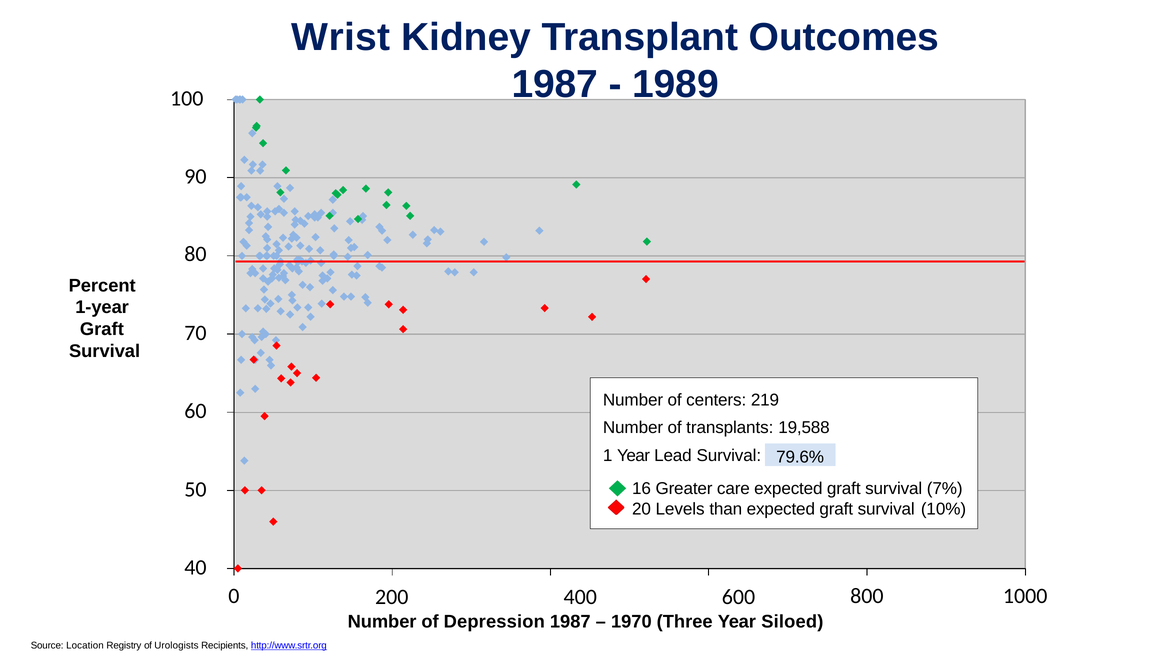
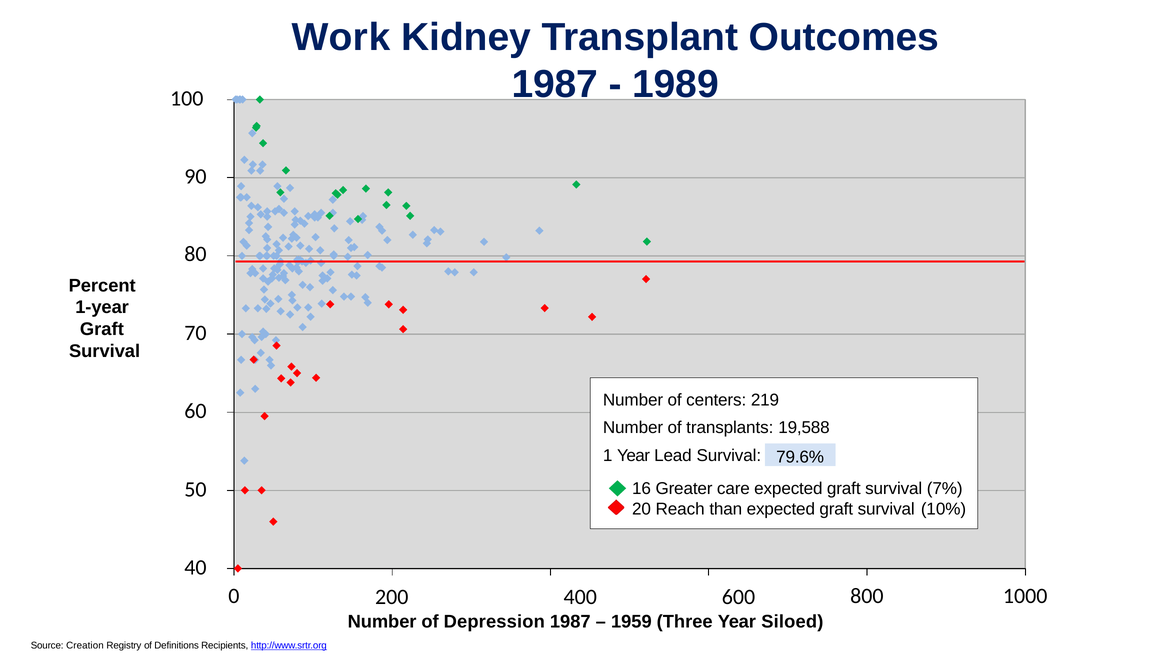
Wrist: Wrist -> Work
Levels: Levels -> Reach
1970: 1970 -> 1959
Location: Location -> Creation
Urologists: Urologists -> Definitions
